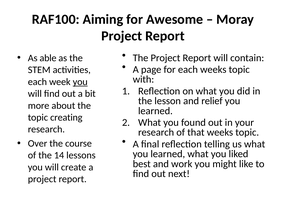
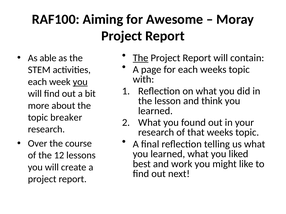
The at (141, 58) underline: none -> present
relief: relief -> think
creating: creating -> breaker
14: 14 -> 12
